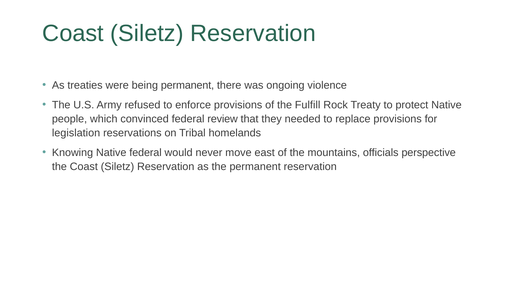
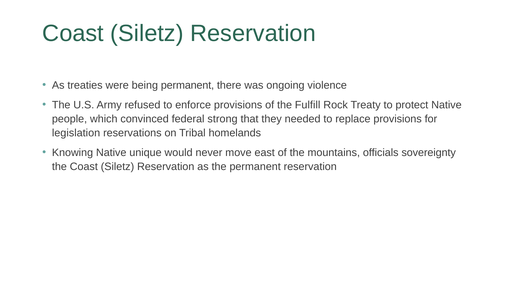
review: review -> strong
Native federal: federal -> unique
perspective: perspective -> sovereignty
